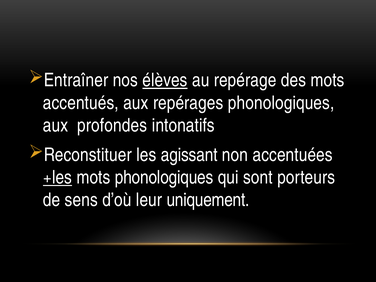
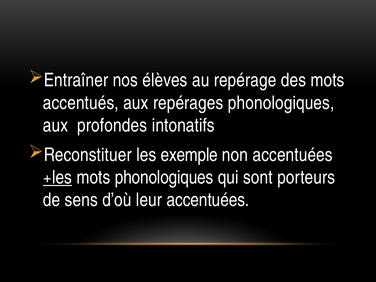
élèves underline: present -> none
agissant: agissant -> exemple
leur uniquement: uniquement -> accentuées
